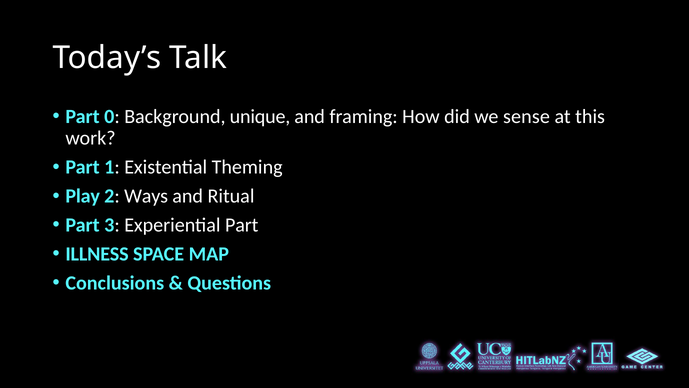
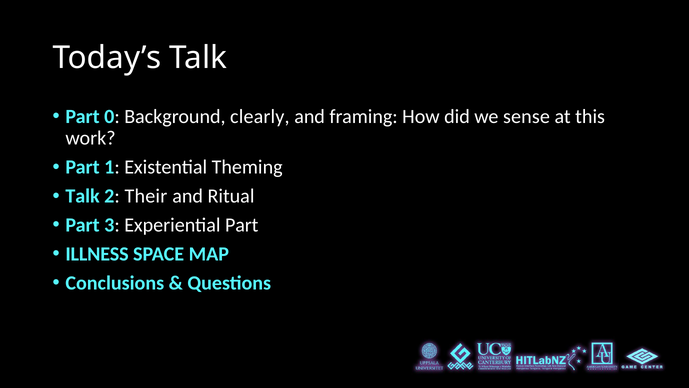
unique: unique -> clearly
Play at (83, 196): Play -> Talk
Ways: Ways -> Their
